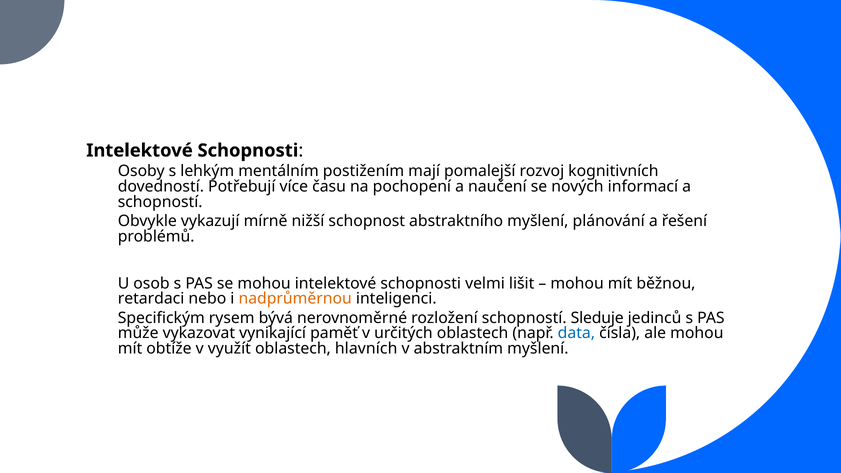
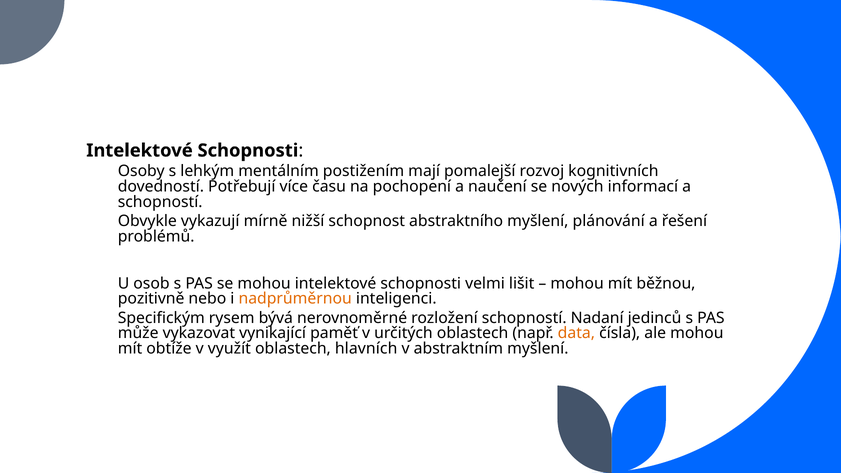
retardaci: retardaci -> pozitivně
Sleduje: Sleduje -> Nadaní
data colour: blue -> orange
